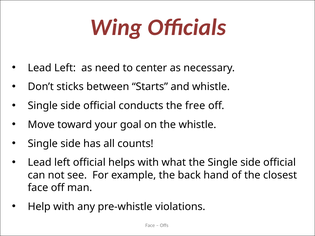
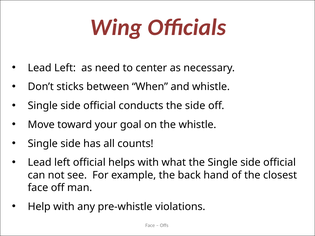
Starts: Starts -> When
the free: free -> side
